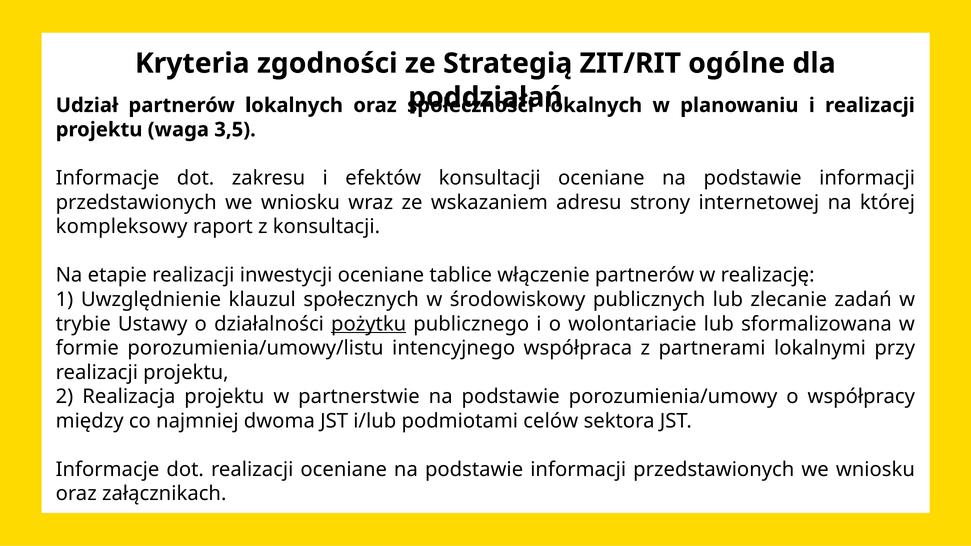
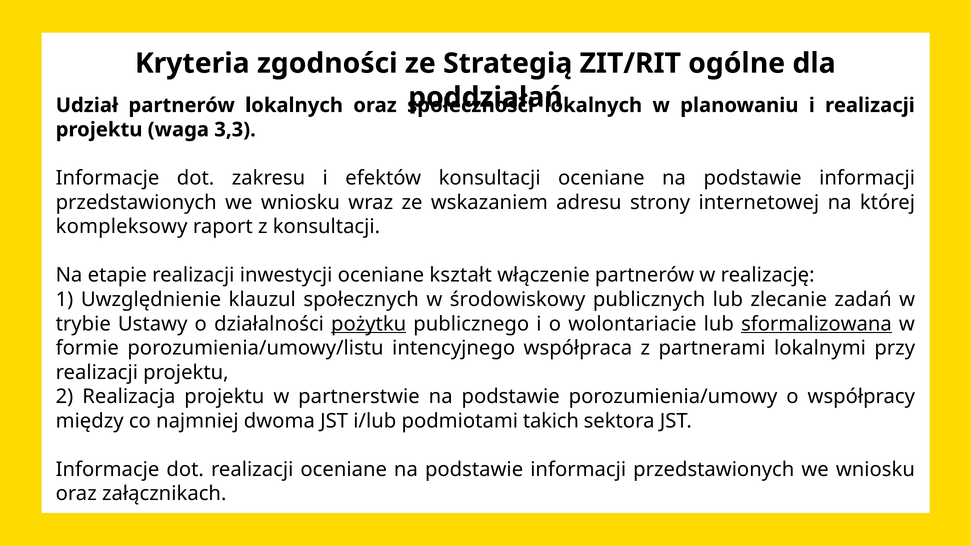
3,5: 3,5 -> 3,3
tablice: tablice -> kształt
sformalizowana underline: none -> present
celów: celów -> takich
